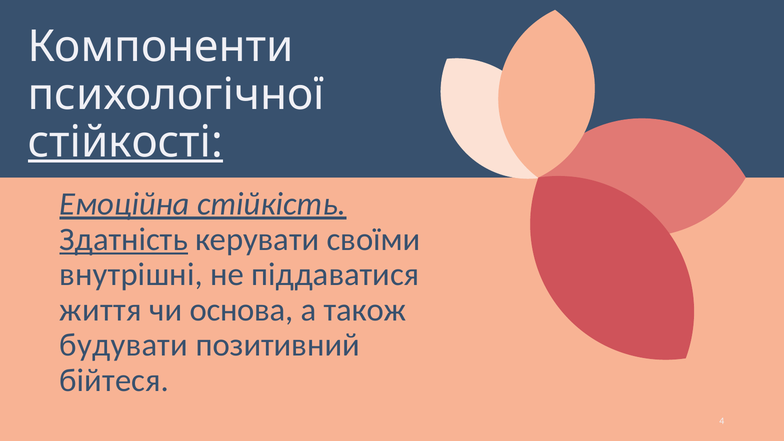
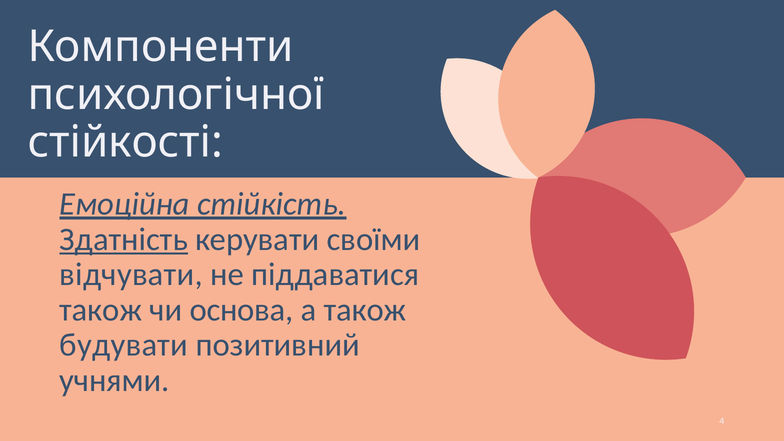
стійкості underline: present -> none
внутрішні: внутрішні -> відчувати
життя at (101, 310): життя -> також
бійтеся: бійтеся -> учнями
